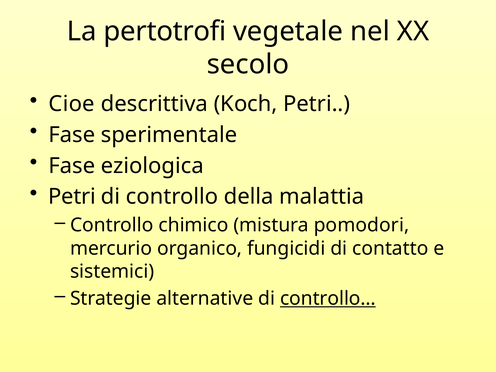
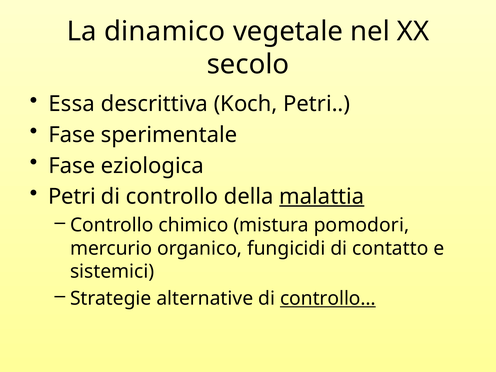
pertotrofi: pertotrofi -> dinamico
Cioe: Cioe -> Essa
malattia underline: none -> present
